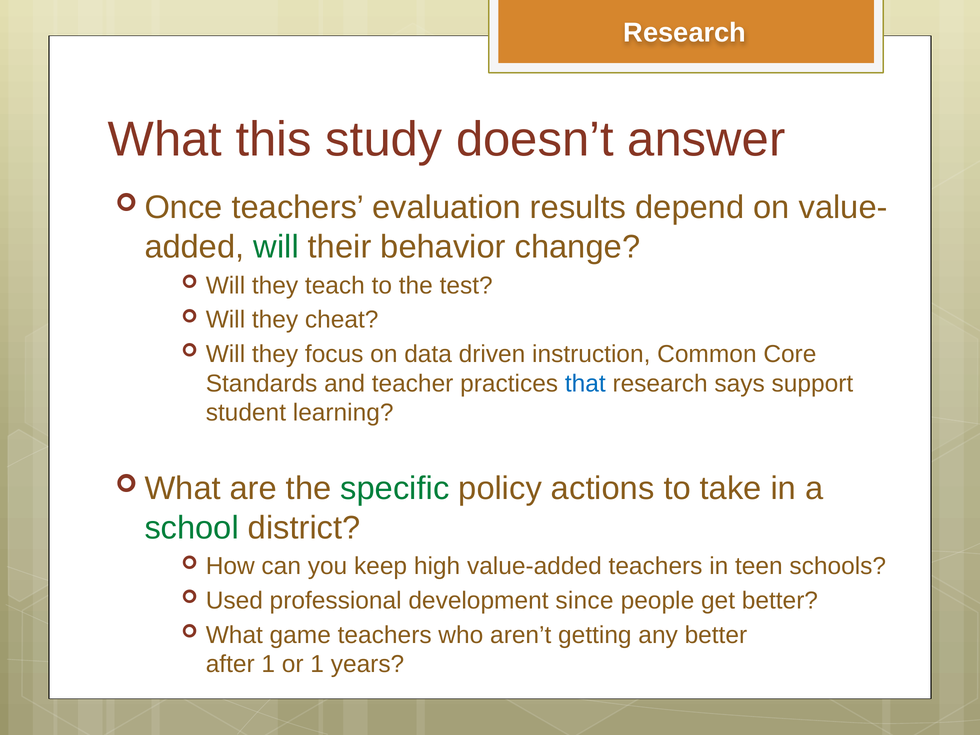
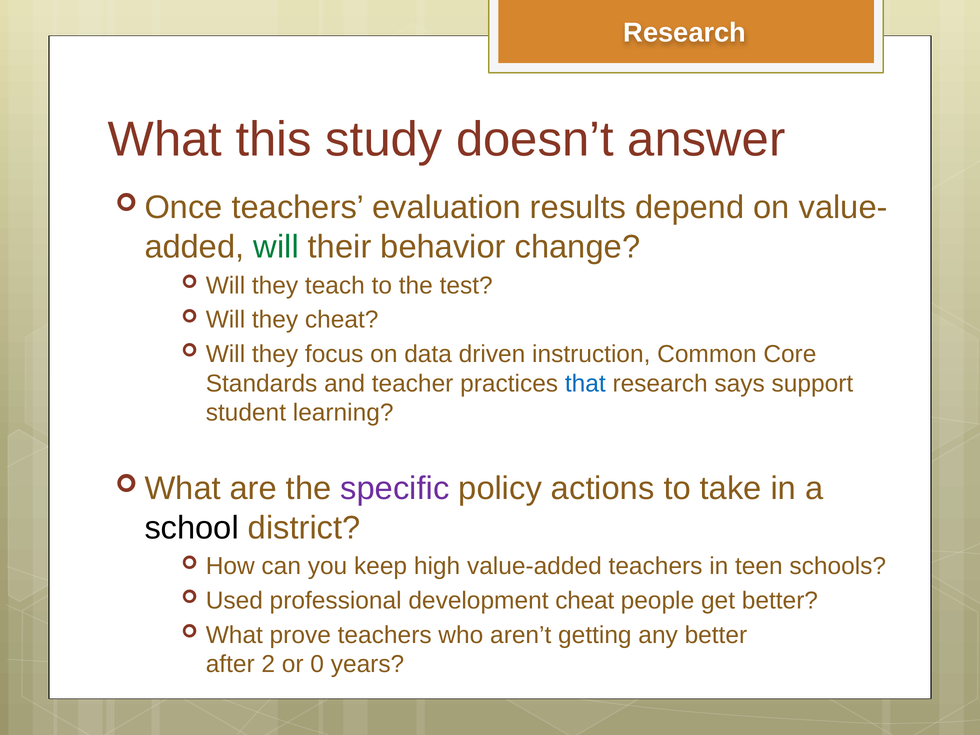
specific colour: green -> purple
school colour: green -> black
development since: since -> cheat
game: game -> prove
after 1: 1 -> 2
or 1: 1 -> 0
